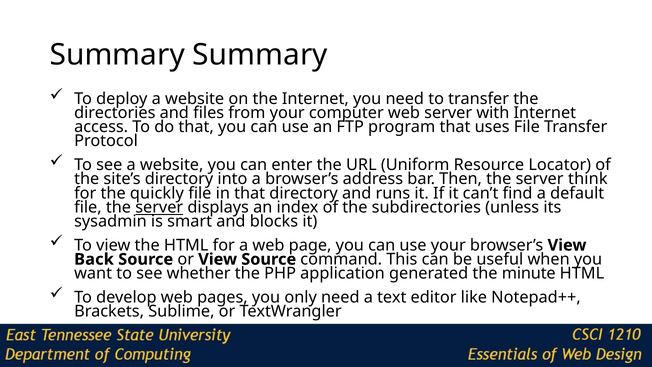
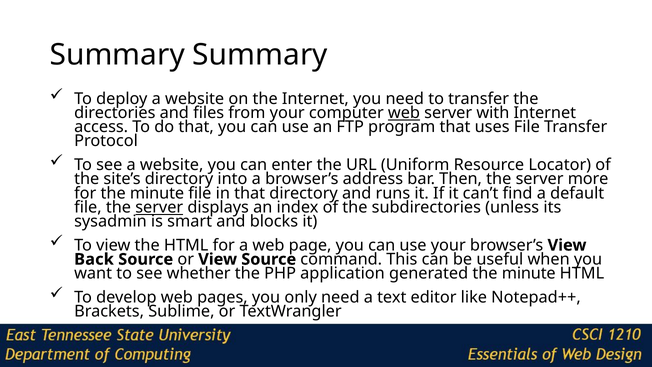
web at (404, 113) underline: none -> present
think: think -> more
for the quickly: quickly -> minute
